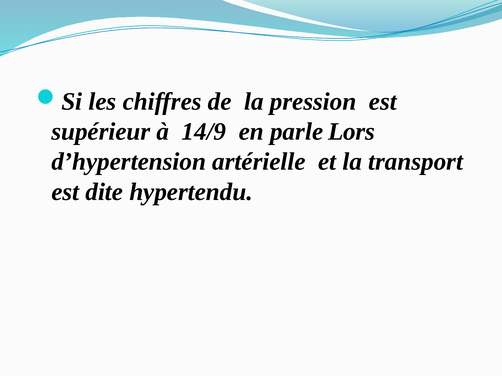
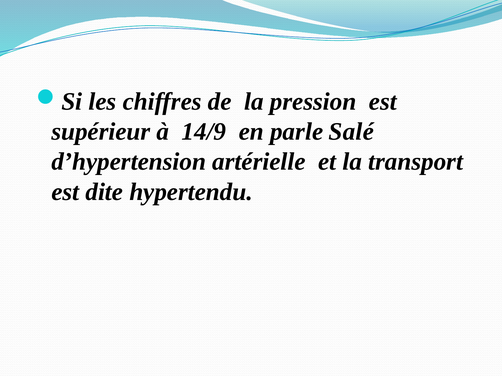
Lors: Lors -> Salé
